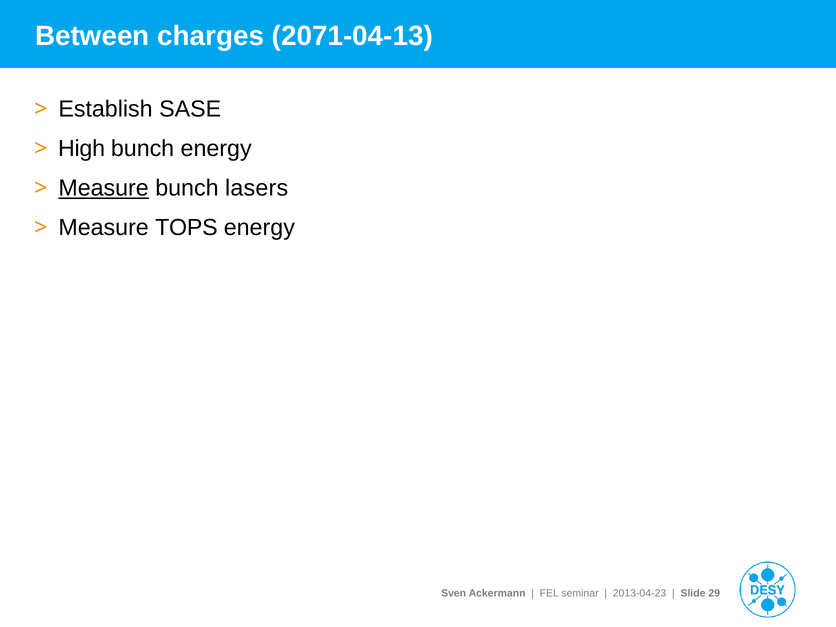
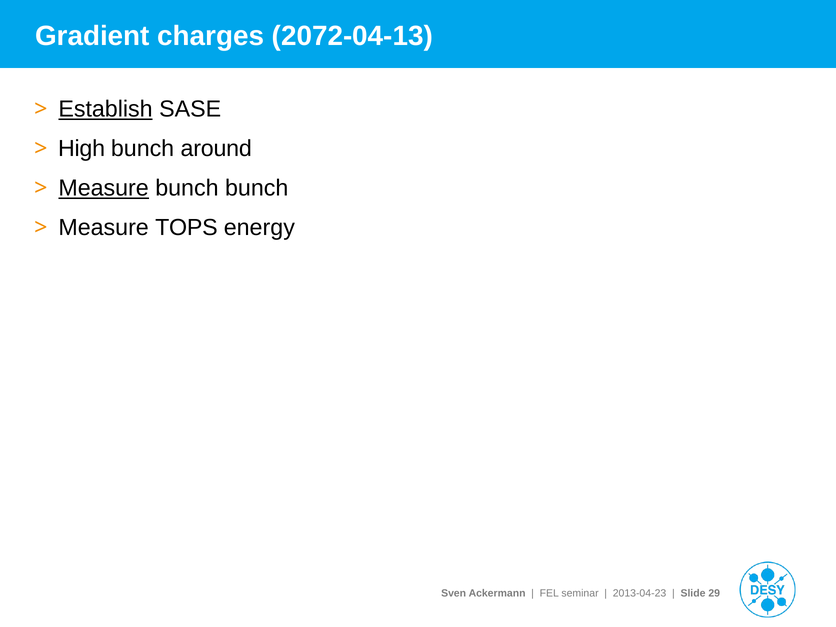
Between: Between -> Gradient
2071-04-13: 2071-04-13 -> 2072-04-13
Establish underline: none -> present
bunch energy: energy -> around
bunch lasers: lasers -> bunch
